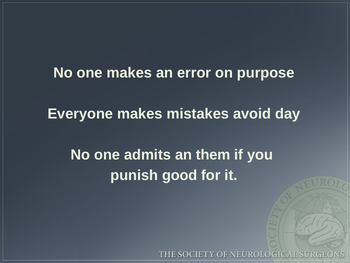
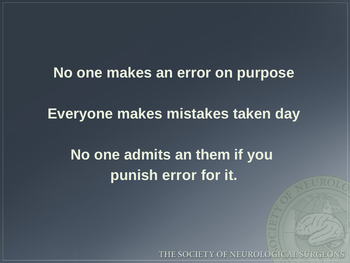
avoid: avoid -> taken
punish good: good -> error
